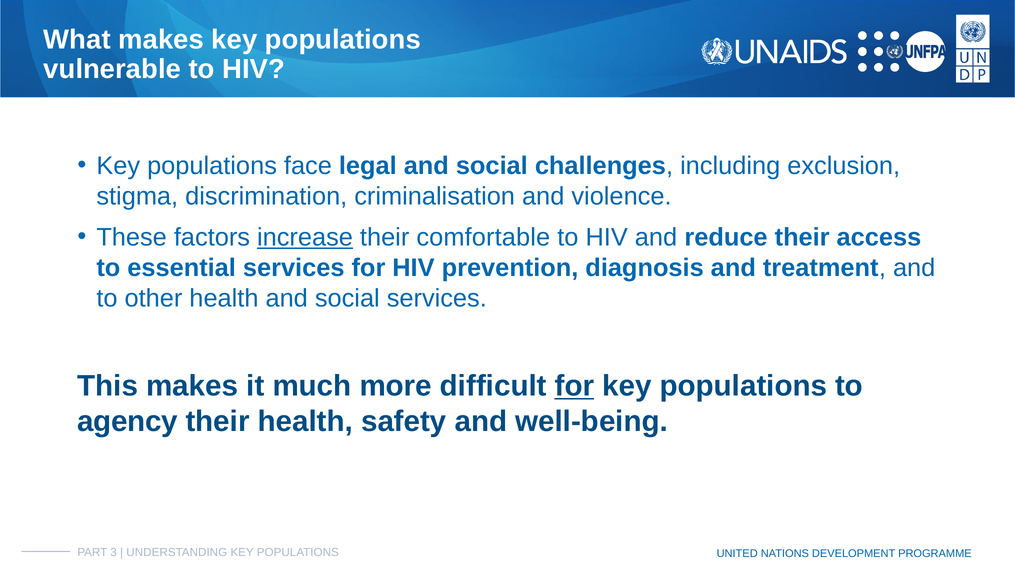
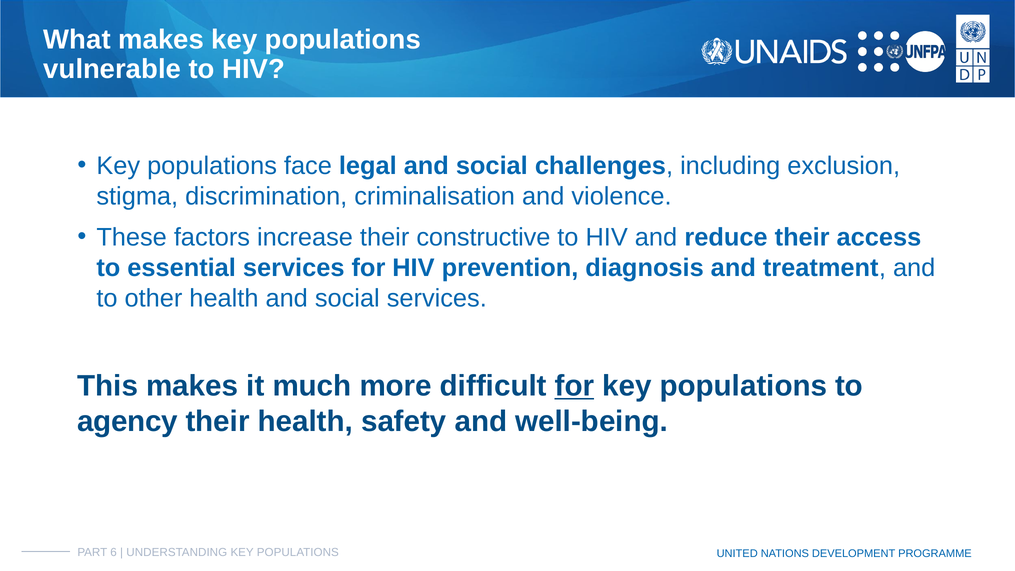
increase underline: present -> none
comfortable: comfortable -> constructive
3: 3 -> 6
